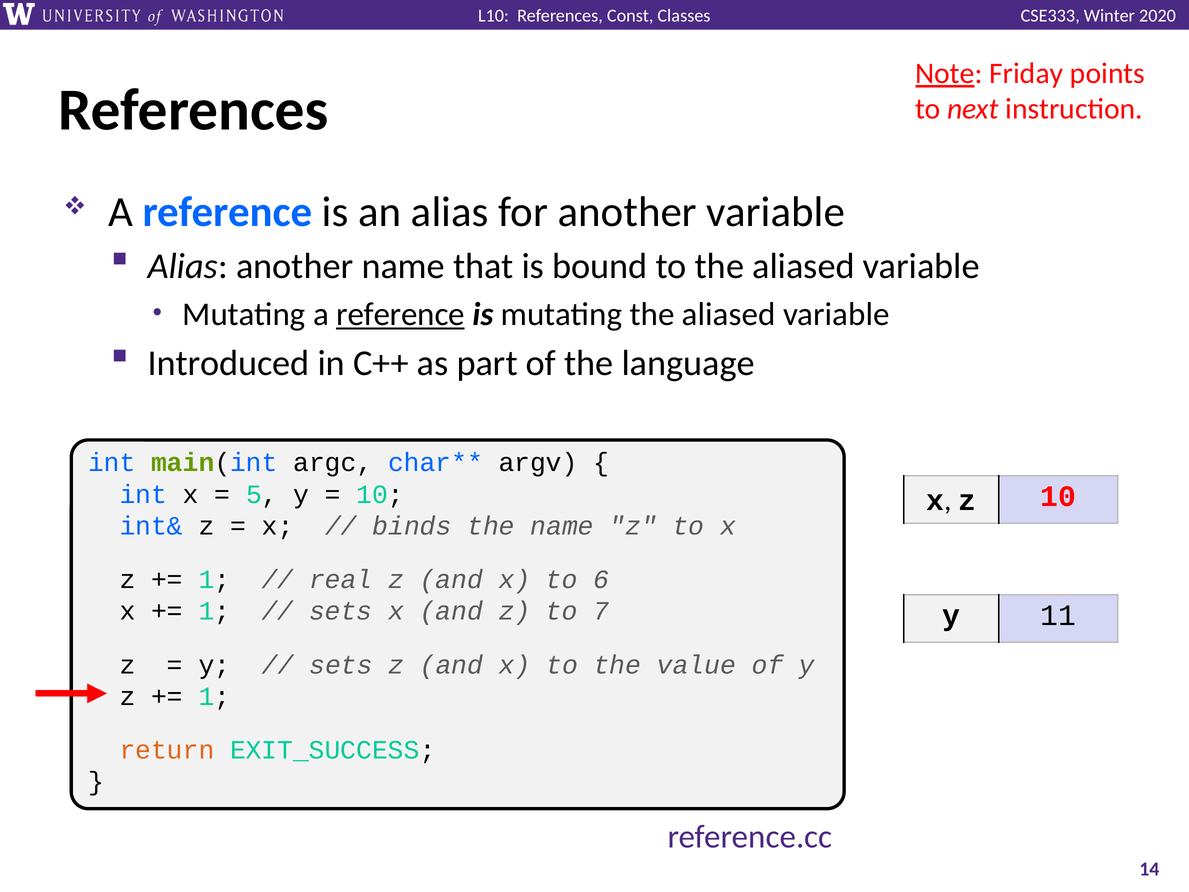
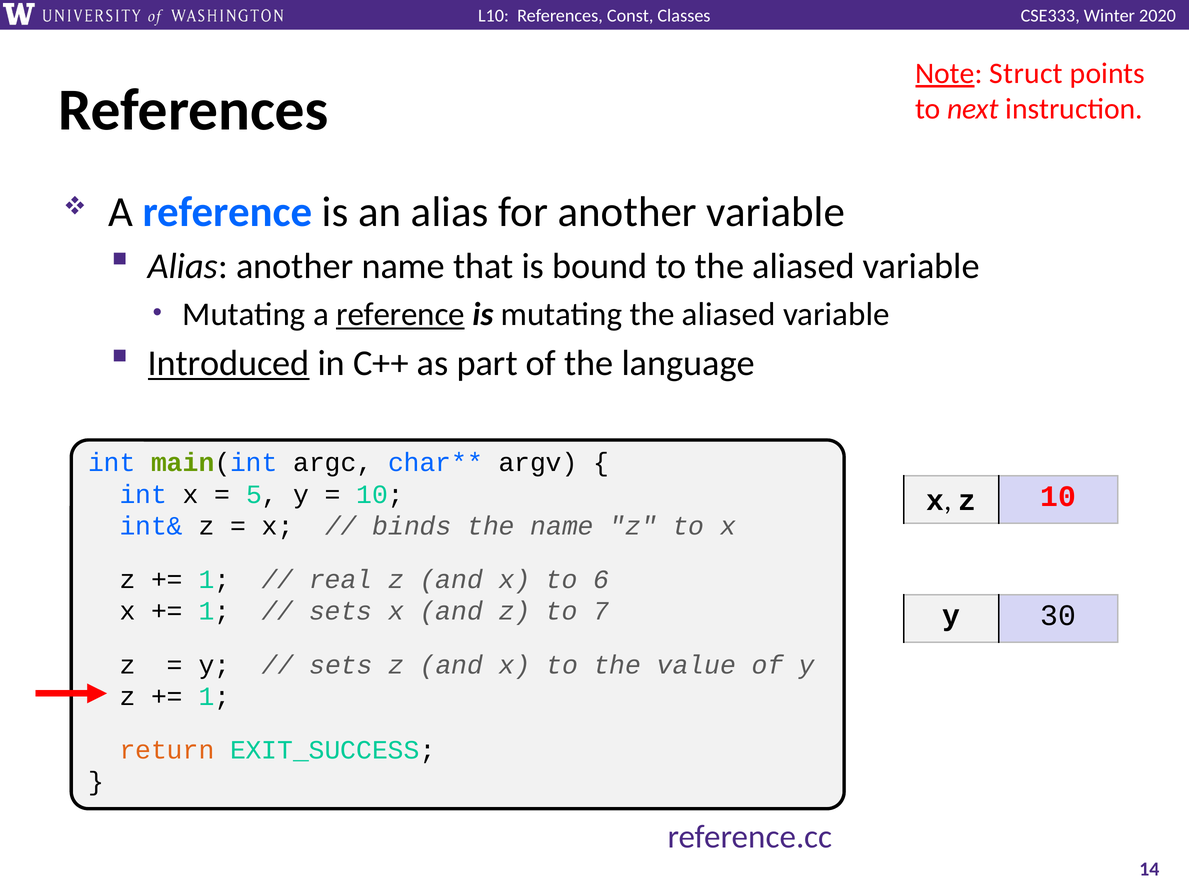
Friday: Friday -> Struct
Introduced underline: none -> present
11: 11 -> 30
